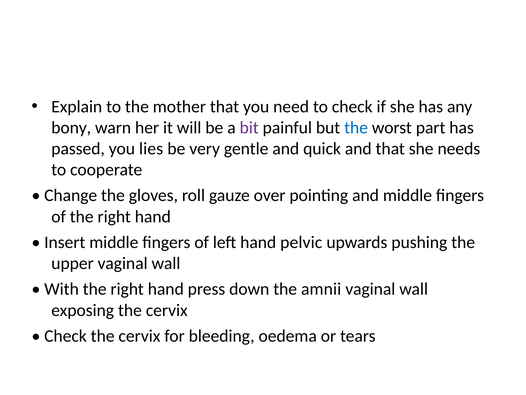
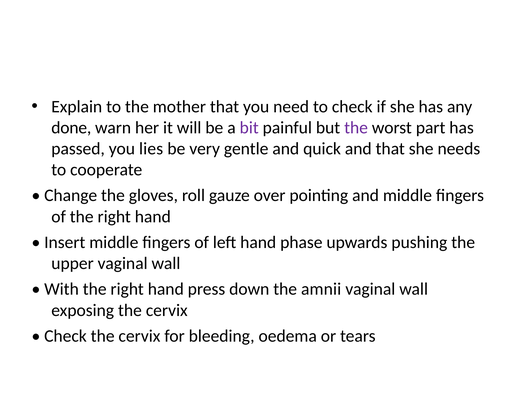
bony: bony -> done
the at (356, 127) colour: blue -> purple
pelvic: pelvic -> phase
